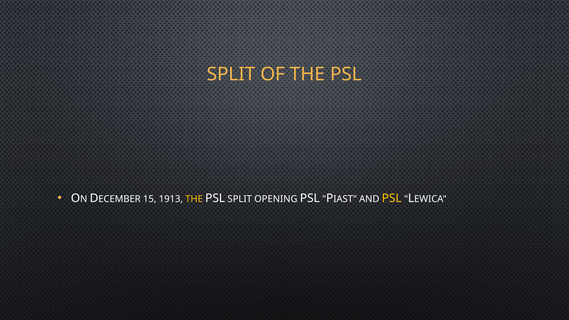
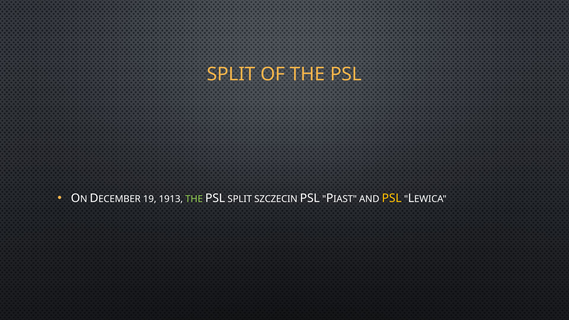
15: 15 -> 19
THE at (194, 199) colour: yellow -> light green
OPENING: OPENING -> SZCZECIN
